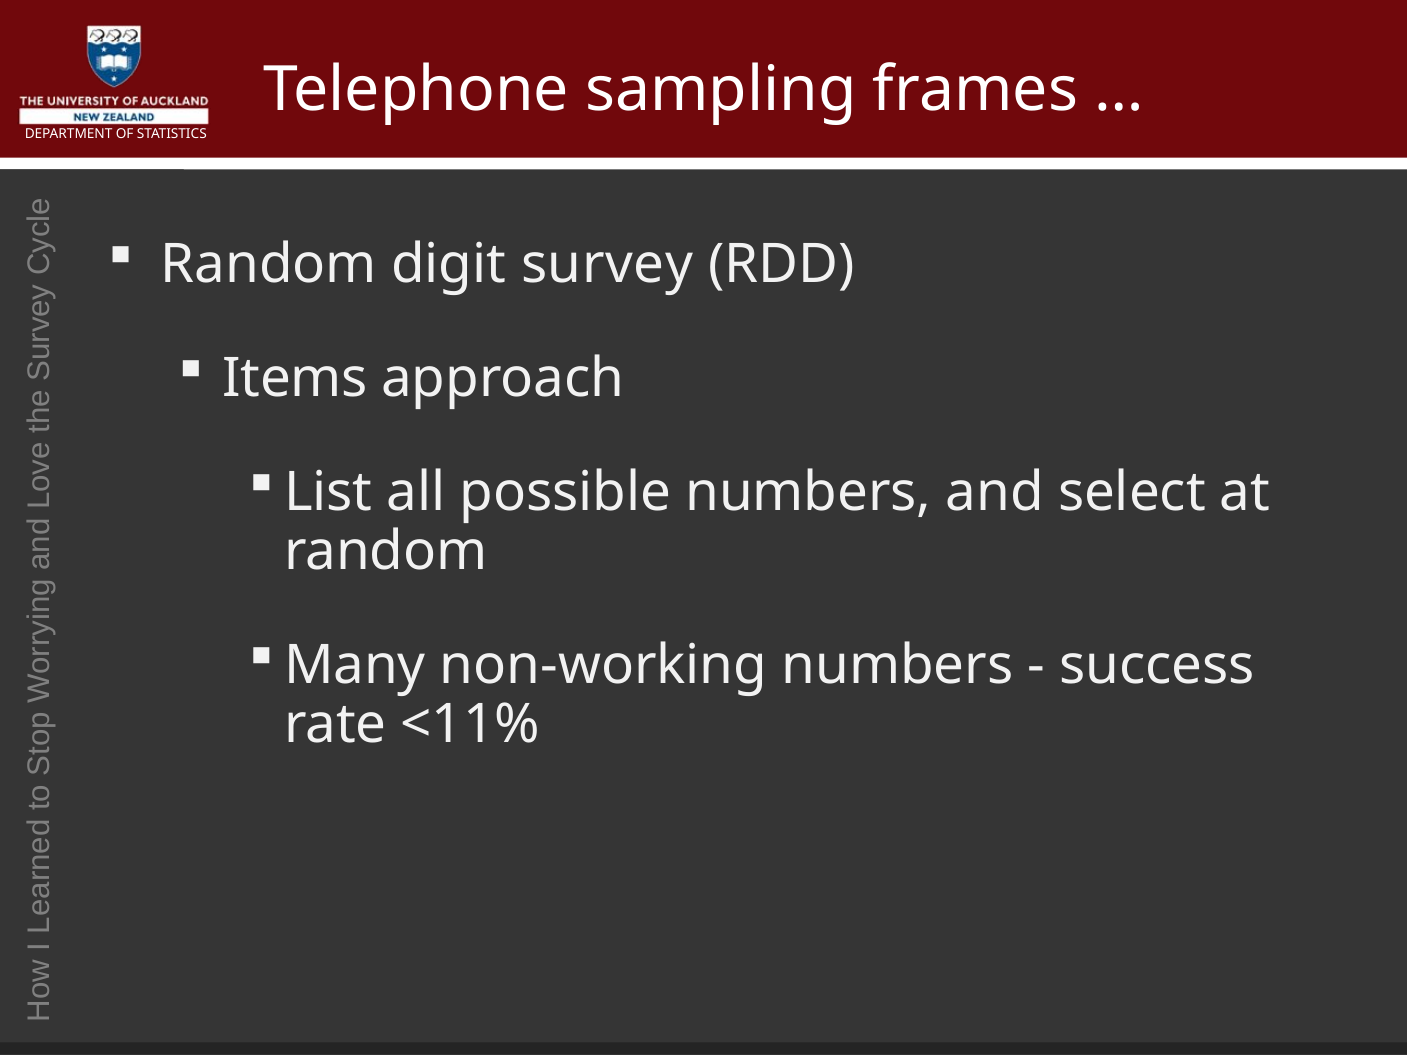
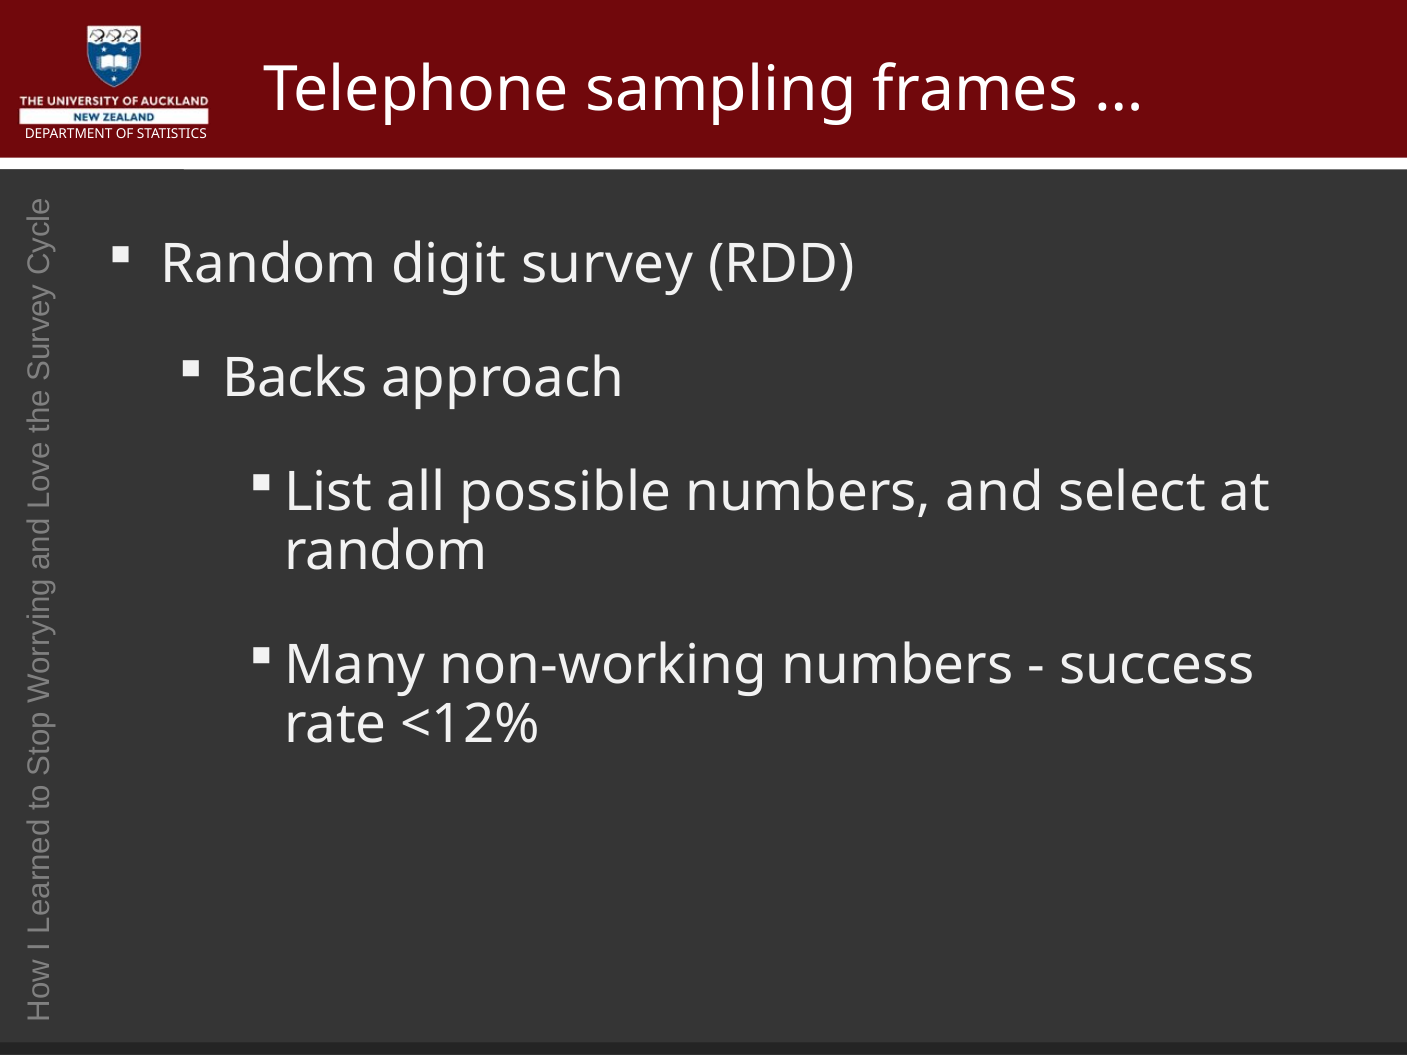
Items: Items -> Backs
<11%: <11% -> <12%
